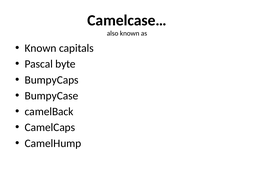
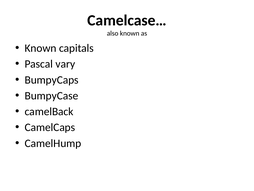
byte: byte -> vary
